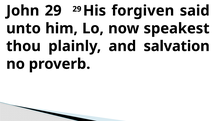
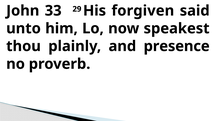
John 29: 29 -> 33
salvation: salvation -> presence
